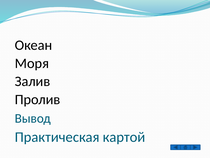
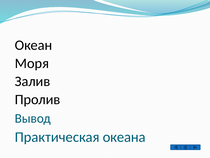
картой: картой -> океана
